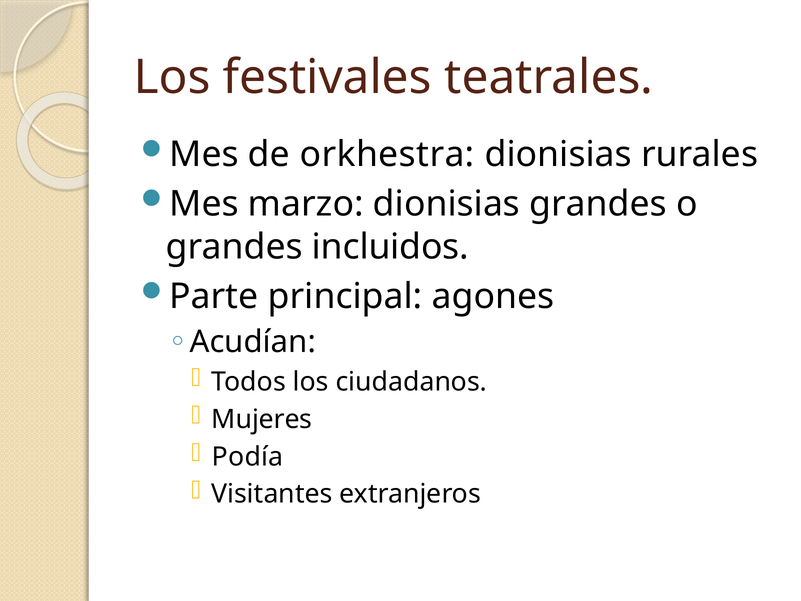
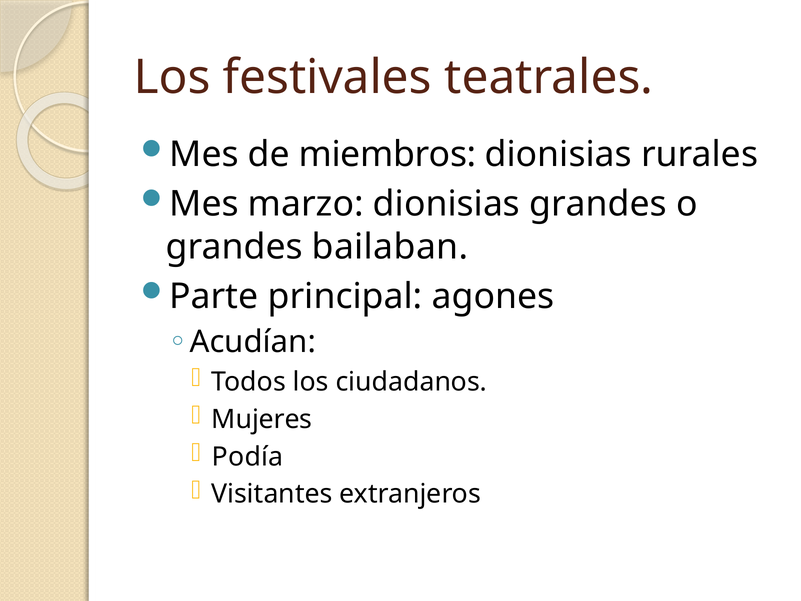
orkhestra: orkhestra -> miembros
incluidos: incluidos -> bailaban
